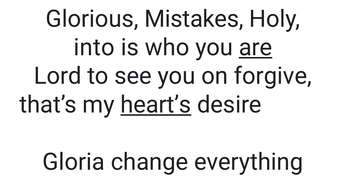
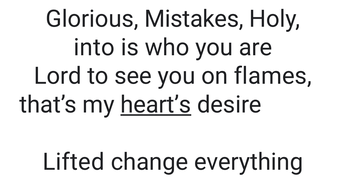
are underline: present -> none
forgive: forgive -> flames
Gloria: Gloria -> Lifted
